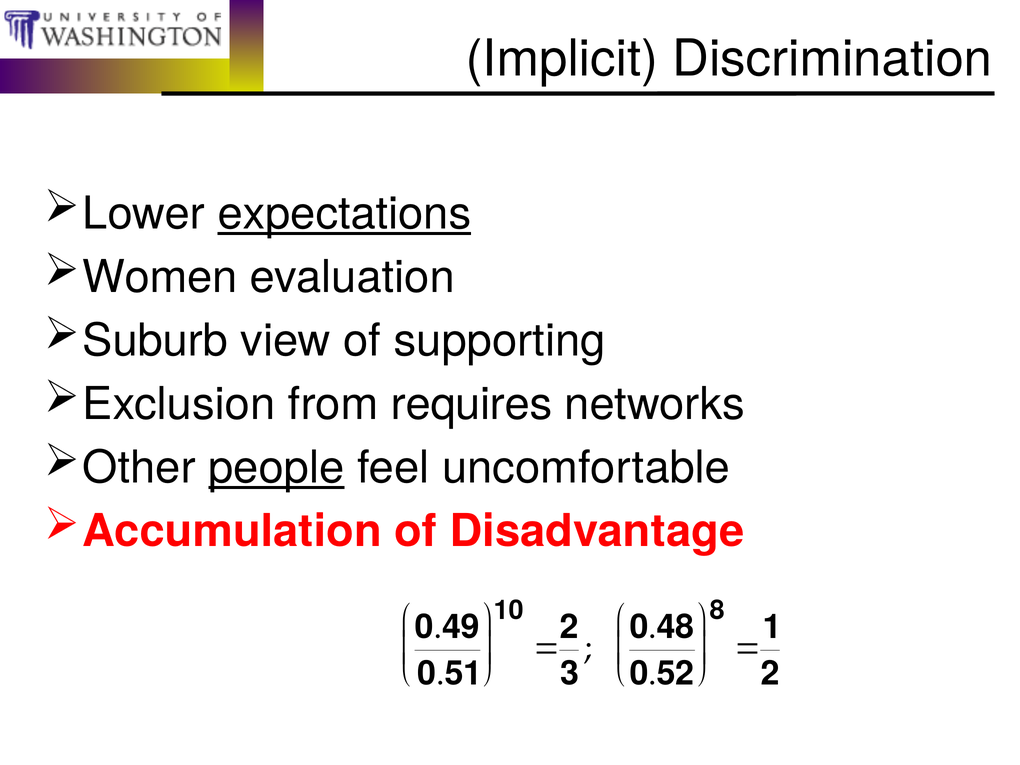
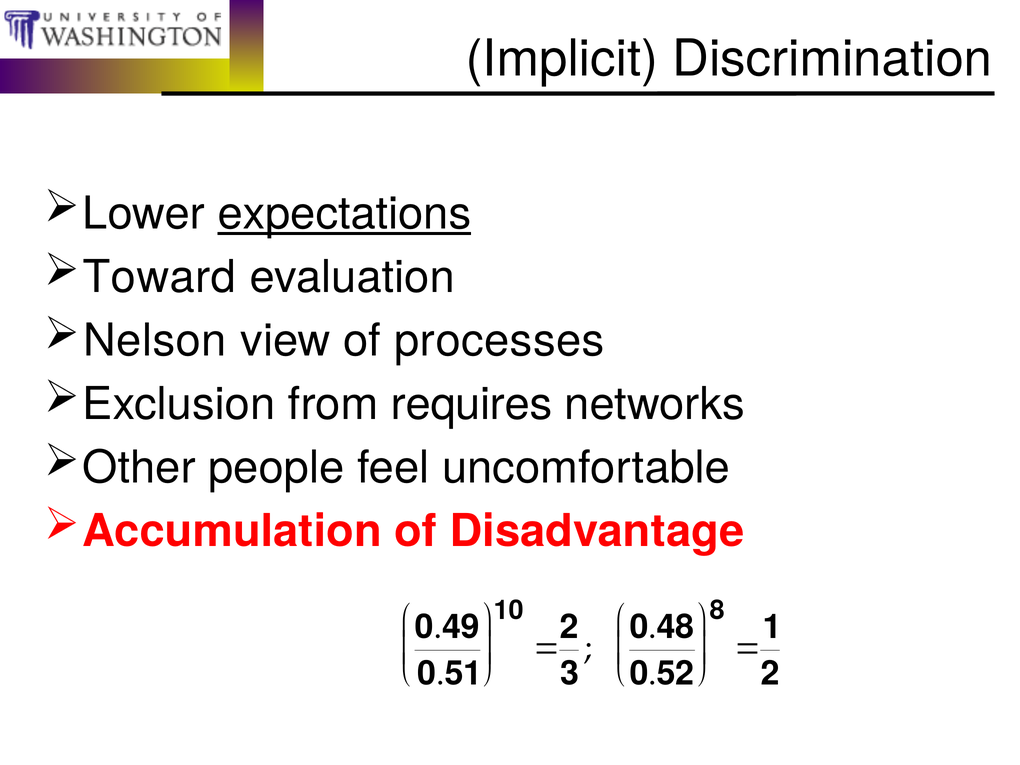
Women: Women -> Toward
Suburb: Suburb -> Nelson
supporting: supporting -> processes
people underline: present -> none
